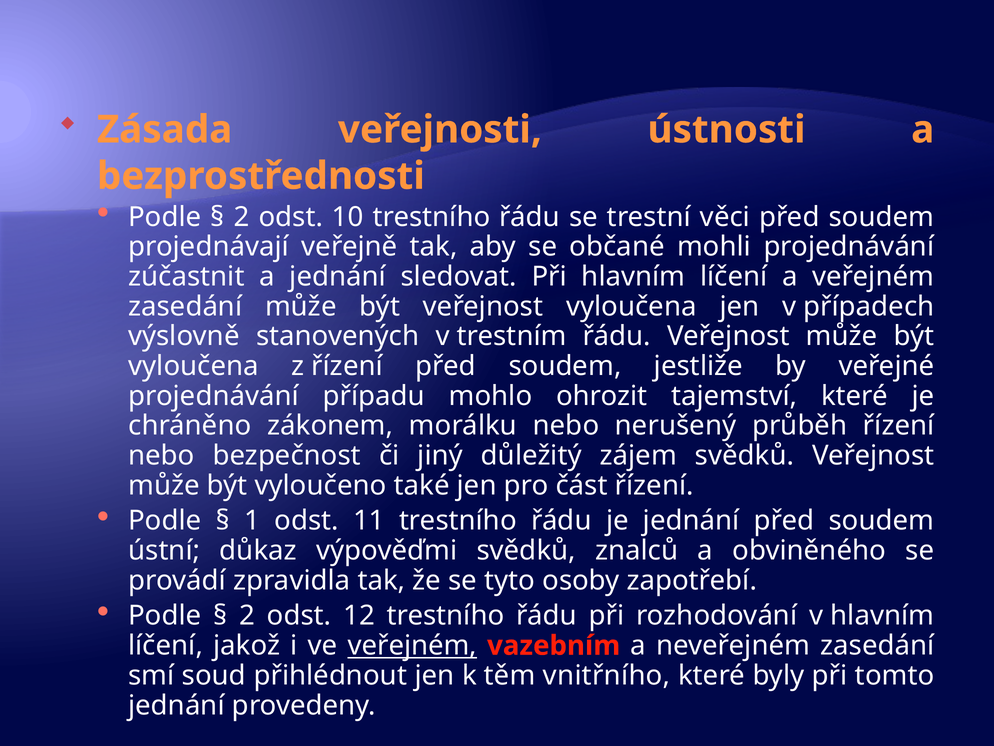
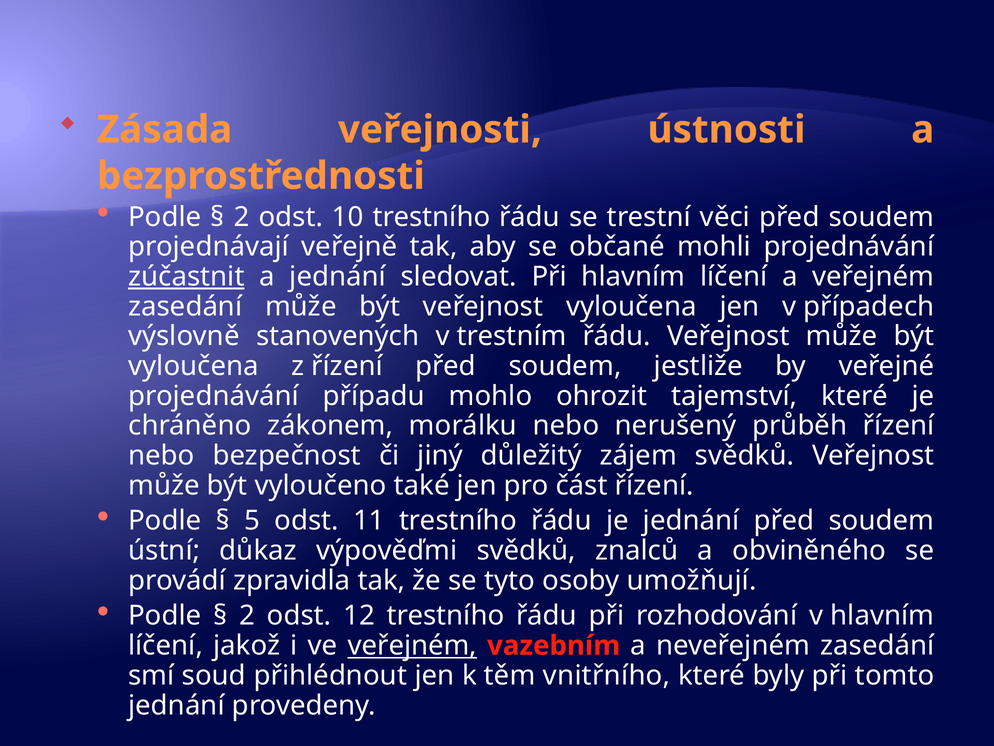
zúčastnit underline: none -> present
1: 1 -> 5
zapotřebí: zapotřebí -> umožňují
